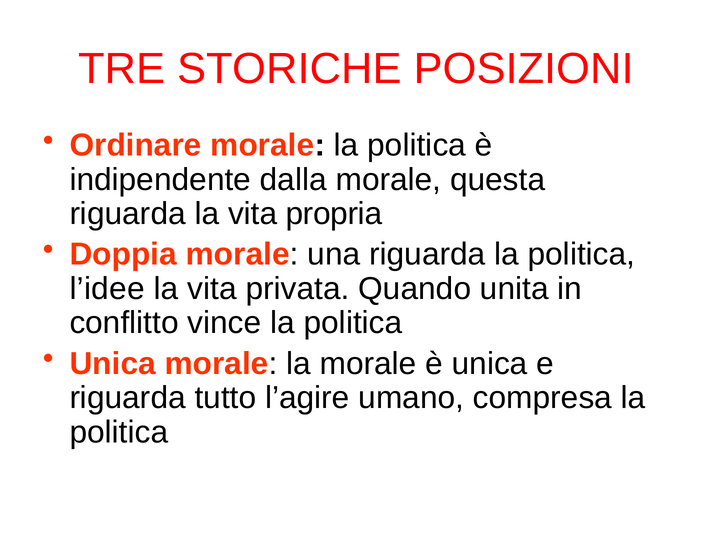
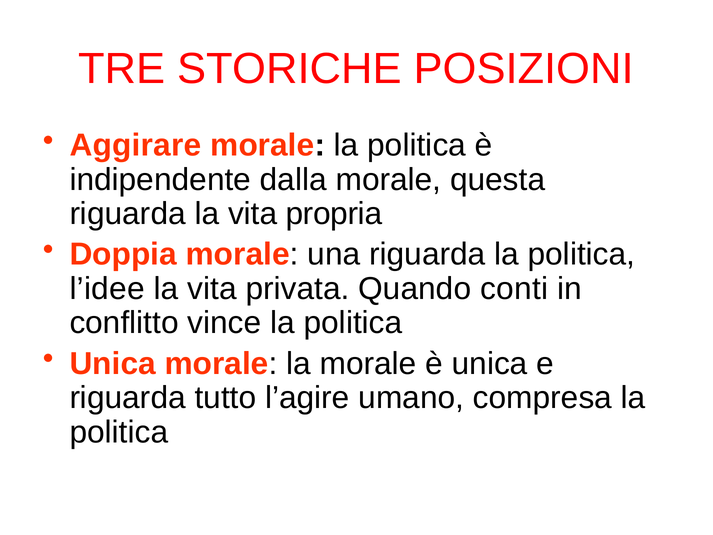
Ordinare: Ordinare -> Aggirare
unita: unita -> conti
